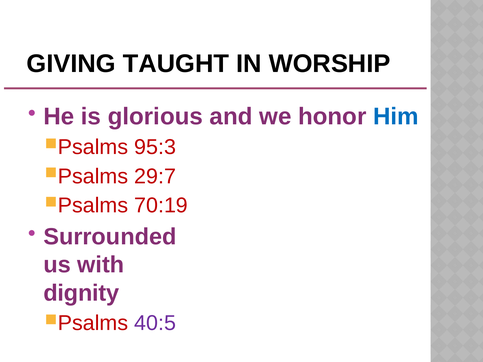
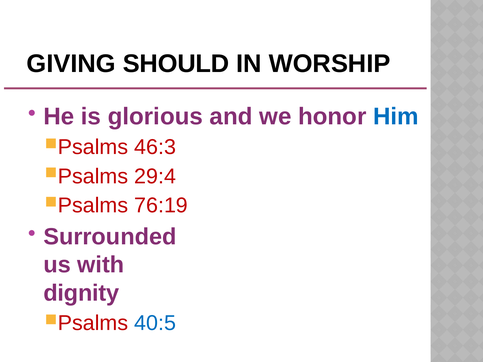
TAUGHT: TAUGHT -> SHOULD
95:3: 95:3 -> 46:3
29:7: 29:7 -> 29:4
70:19: 70:19 -> 76:19
40:5 colour: purple -> blue
